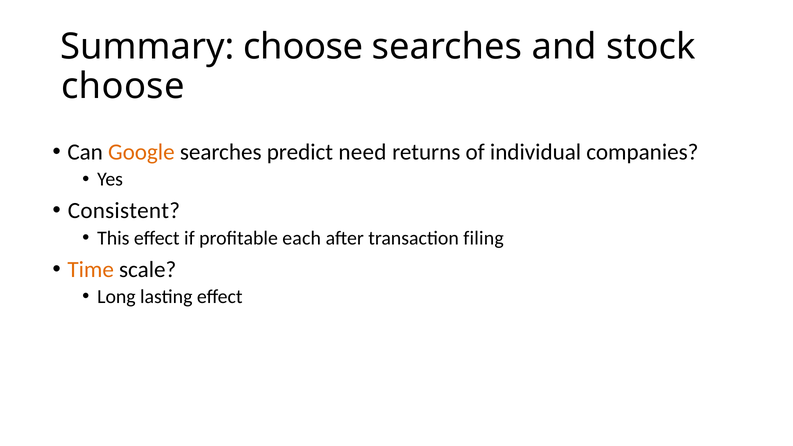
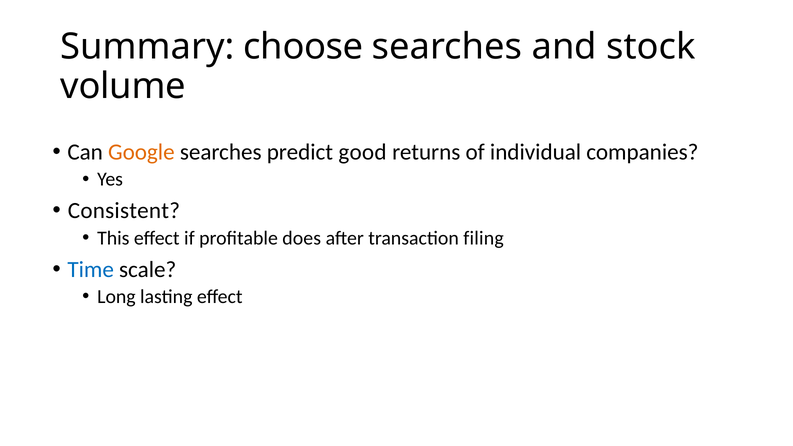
choose at (123, 86): choose -> volume
need: need -> good
each: each -> does
Time colour: orange -> blue
